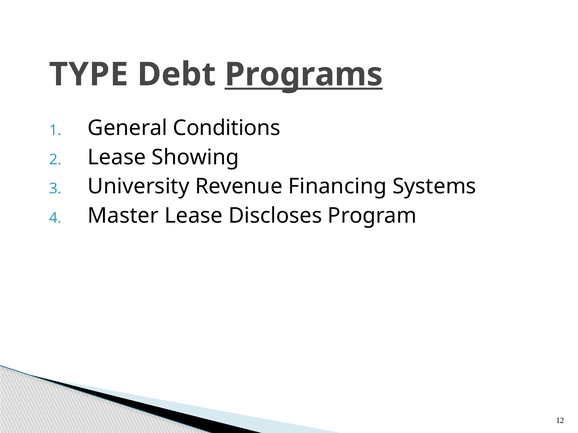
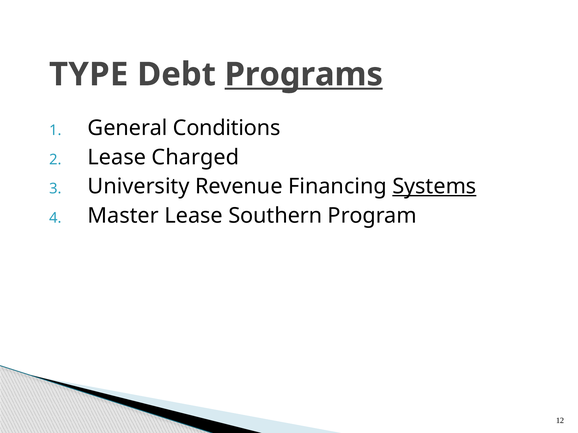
Showing: Showing -> Charged
Systems underline: none -> present
Discloses: Discloses -> Southern
